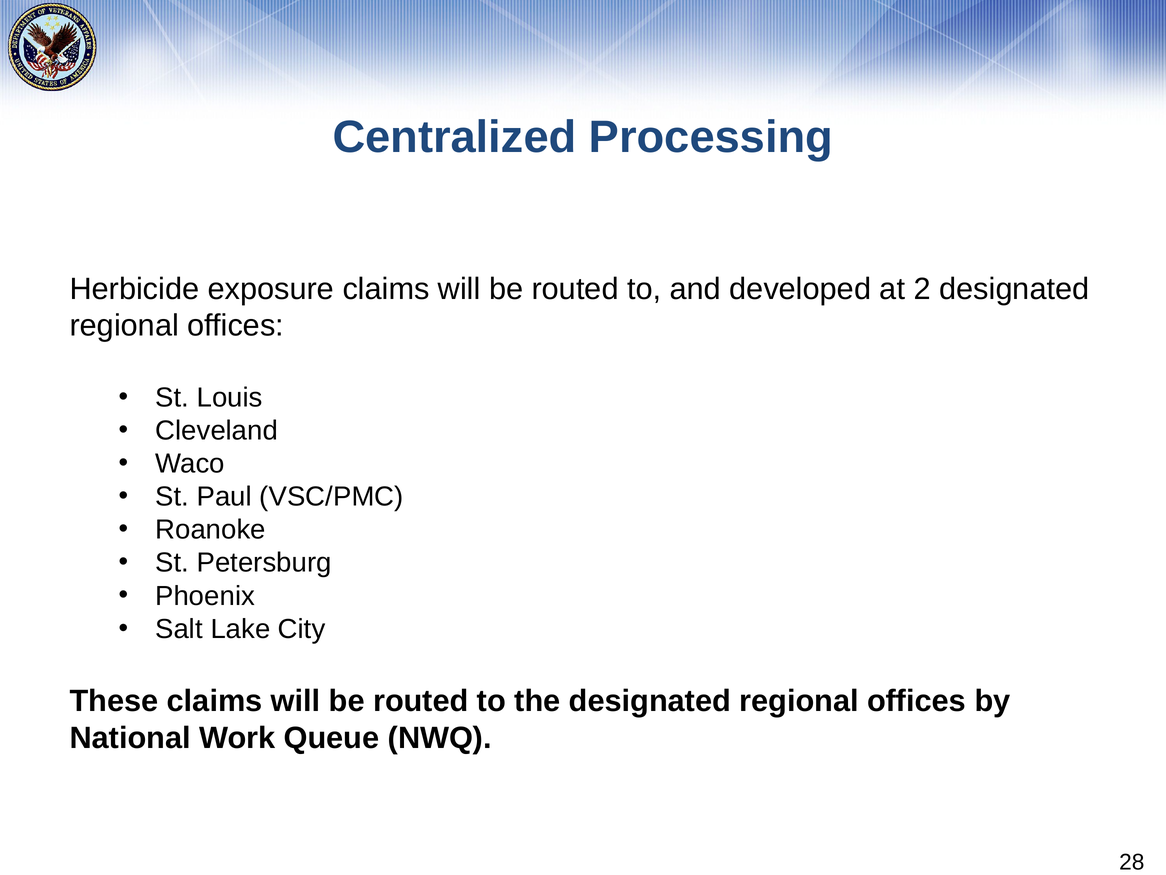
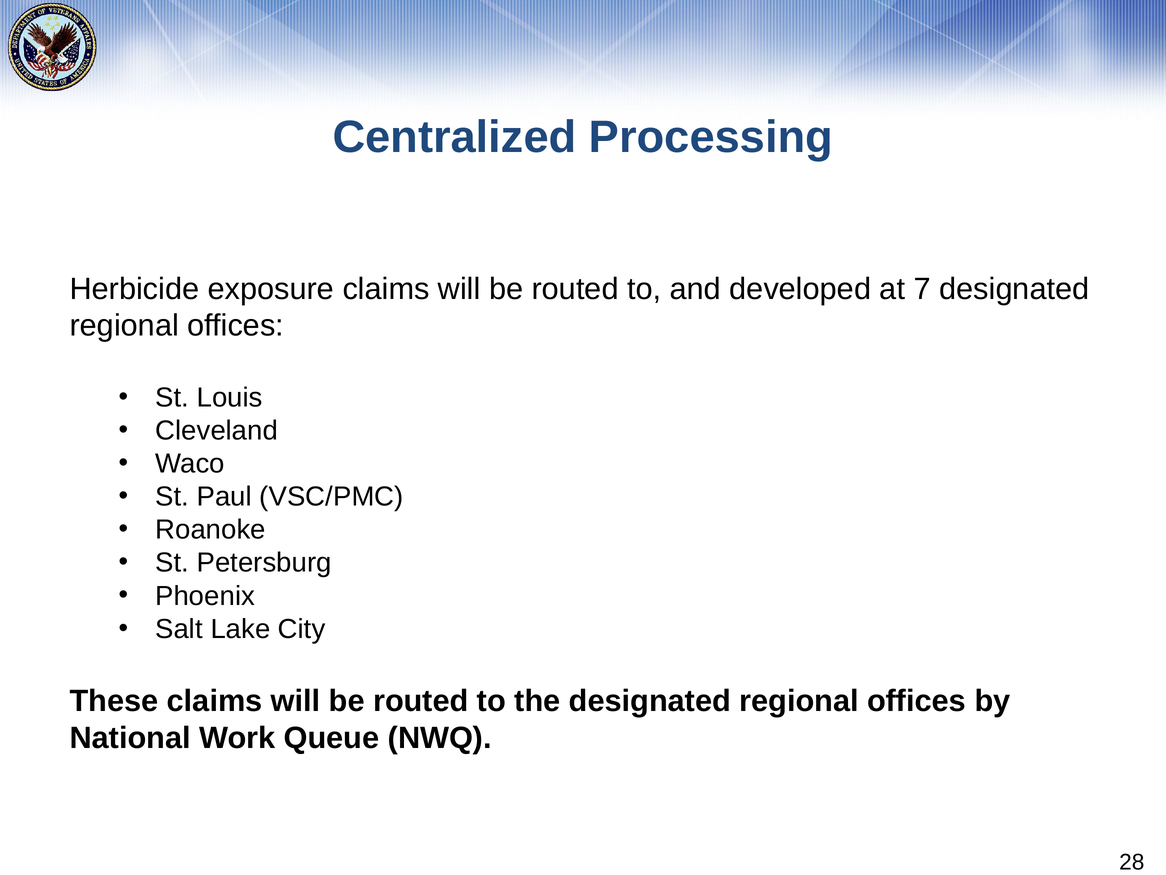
2: 2 -> 7
